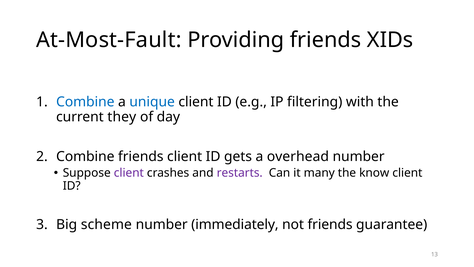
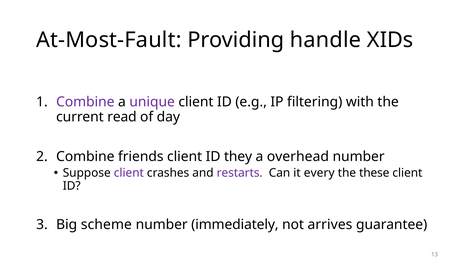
Providing friends: friends -> handle
Combine at (85, 102) colour: blue -> purple
unique colour: blue -> purple
they: they -> read
gets: gets -> they
many: many -> every
know: know -> these
not friends: friends -> arrives
